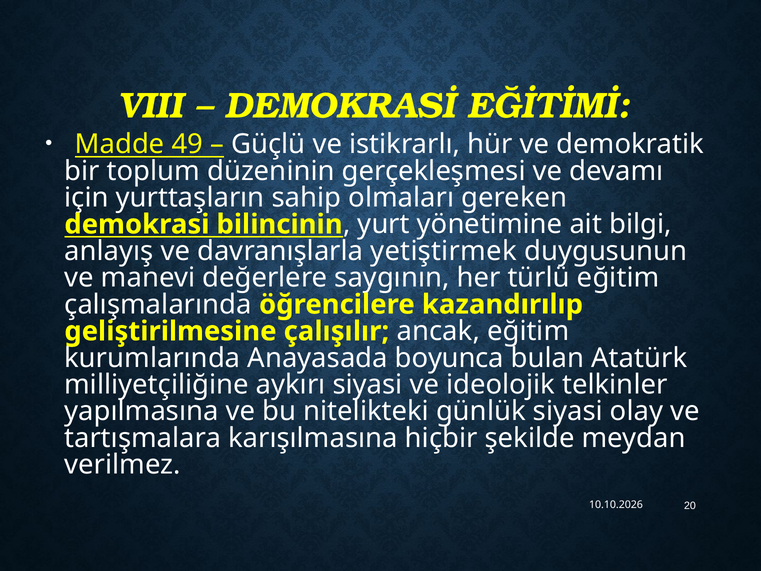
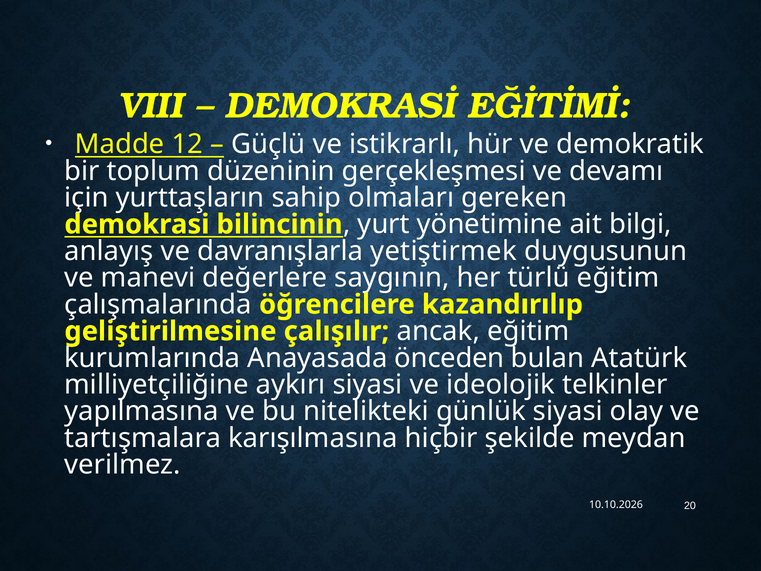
49: 49 -> 12
boyunca: boyunca -> önceden
